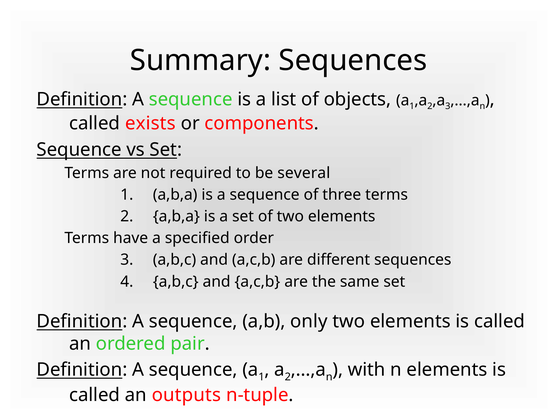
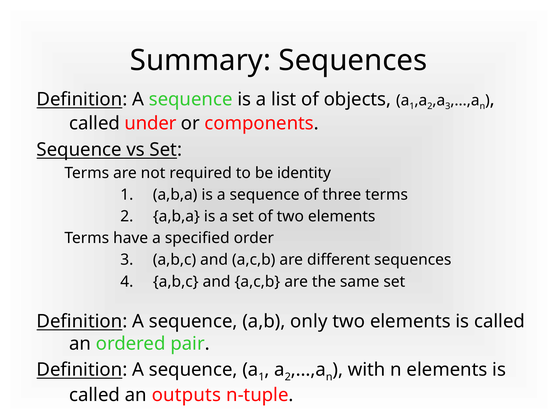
exists: exists -> under
several: several -> identity
